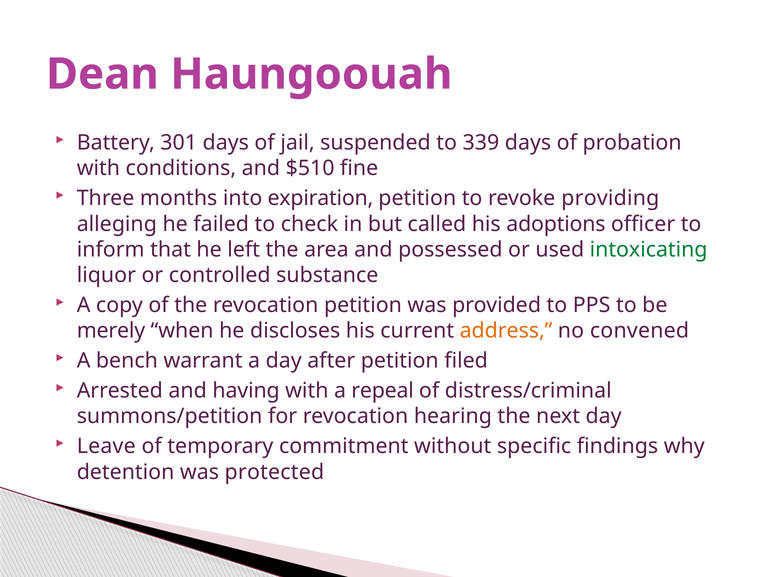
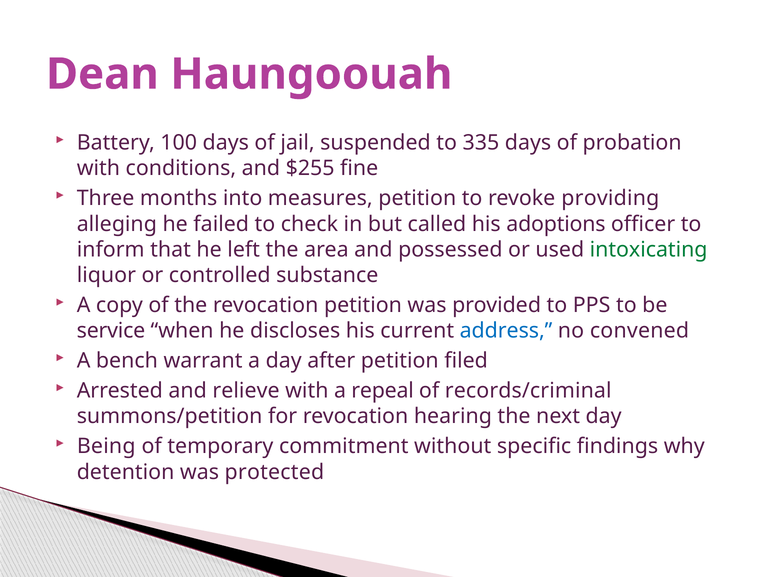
301: 301 -> 100
339: 339 -> 335
$510: $510 -> $255
expiration: expiration -> measures
merely: merely -> service
address colour: orange -> blue
having: having -> relieve
distress/criminal: distress/criminal -> records/criminal
Leave: Leave -> Being
